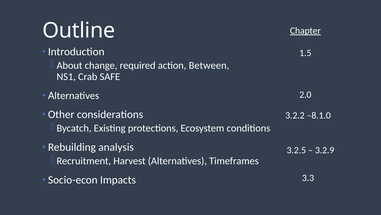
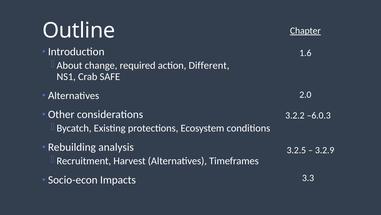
1.5: 1.5 -> 1.6
Between: Between -> Different
–8.1.0: –8.1.0 -> –6.0.3
